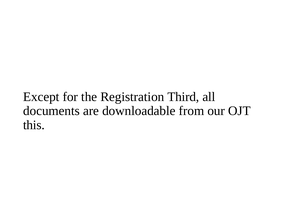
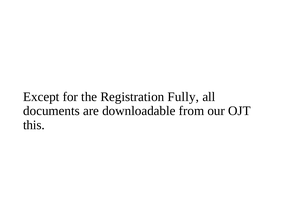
Third: Third -> Fully
